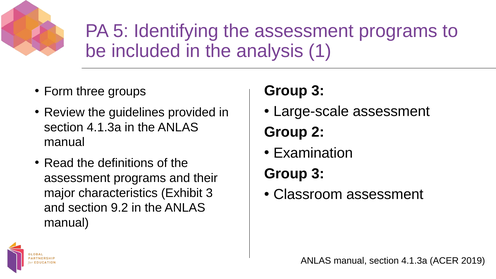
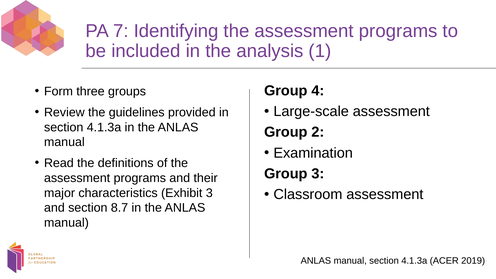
5: 5 -> 7
3 at (318, 91): 3 -> 4
9.2: 9.2 -> 8.7
